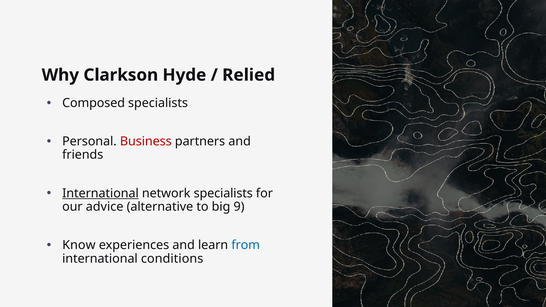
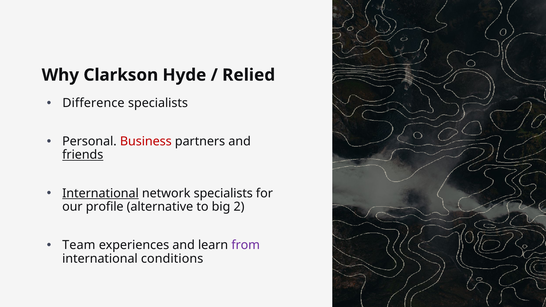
Composed: Composed -> Difference
friends underline: none -> present
advice: advice -> profile
9: 9 -> 2
Know: Know -> Team
from colour: blue -> purple
